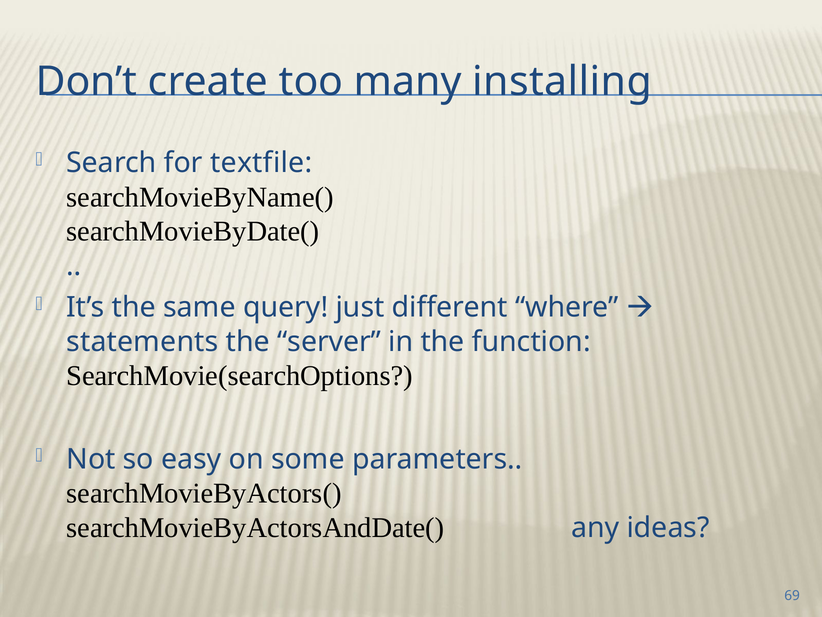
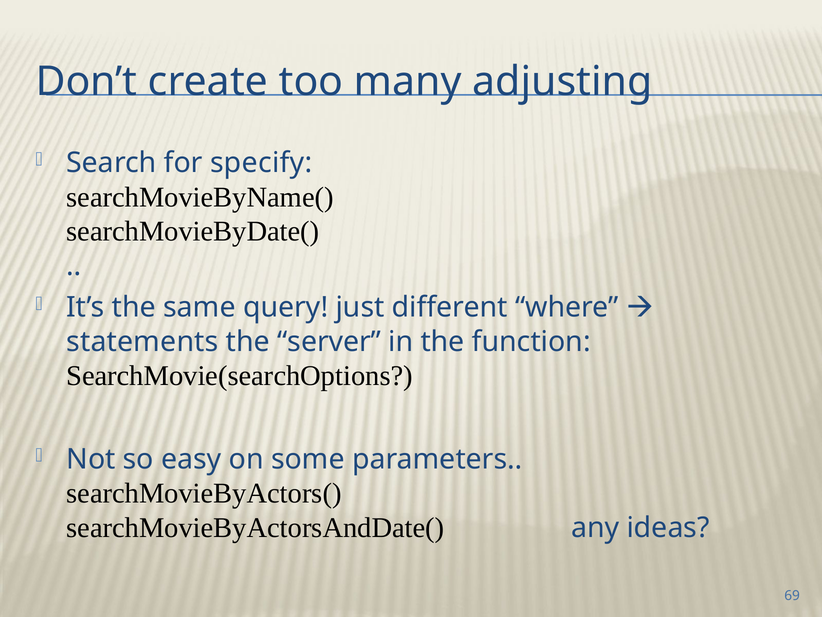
installing: installing -> adjusting
textfile: textfile -> specify
